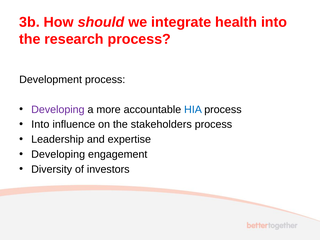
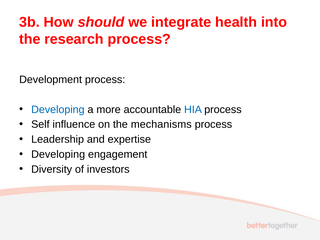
Developing at (58, 110) colour: purple -> blue
Into at (40, 124): Into -> Self
stakeholders: stakeholders -> mechanisms
